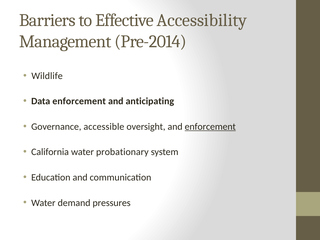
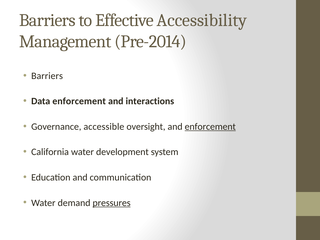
Wildlife at (47, 76): Wildlife -> Barriers
anticipating: anticipating -> interactions
probationary: probationary -> development
pressures underline: none -> present
